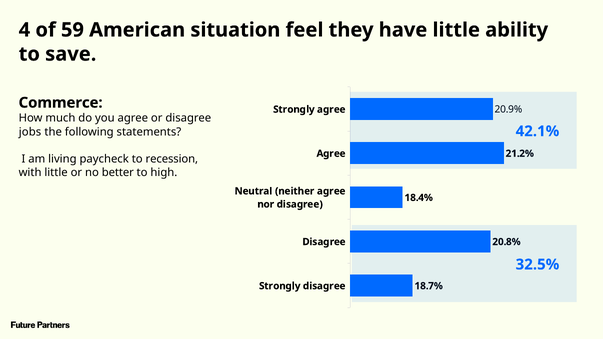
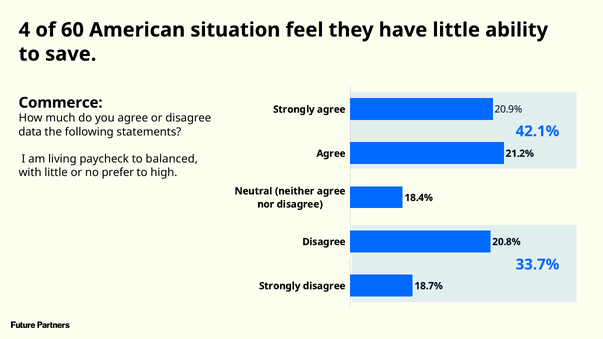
59: 59 -> 60
jobs: jobs -> data
recession: recession -> balanced
better: better -> prefer
32.5%: 32.5% -> 33.7%
